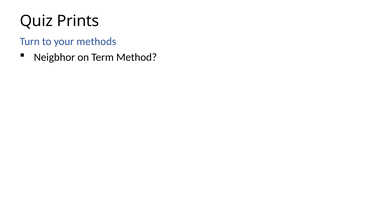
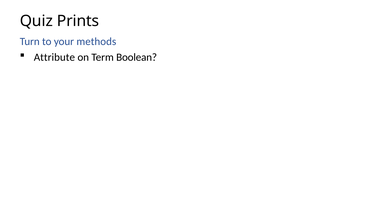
Neigbhor: Neigbhor -> Attribute
Method: Method -> Boolean
